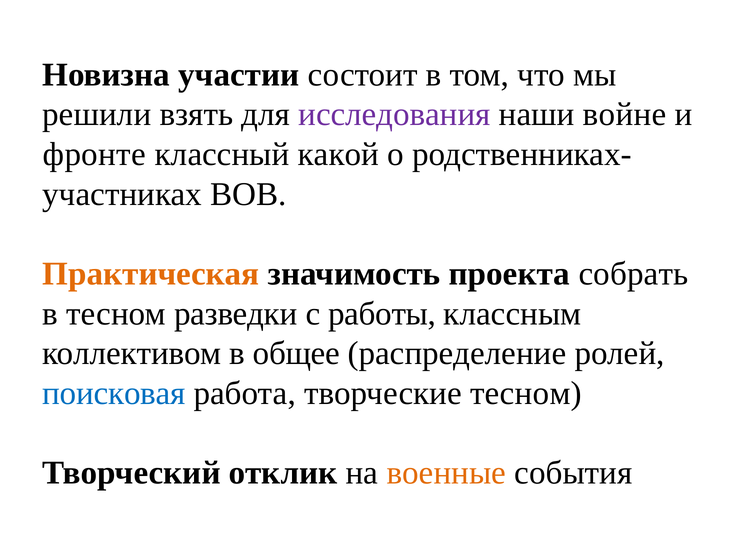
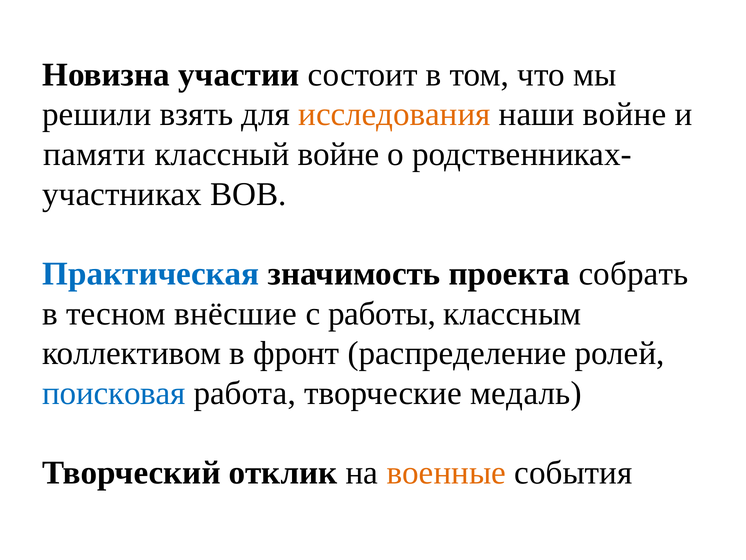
исследования colour: purple -> orange
фронте: фронте -> памяти
классный какой: какой -> войне
Практическая colour: orange -> blue
разведки: разведки -> внёсшие
общее: общее -> фронт
творческие тесном: тесном -> медаль
